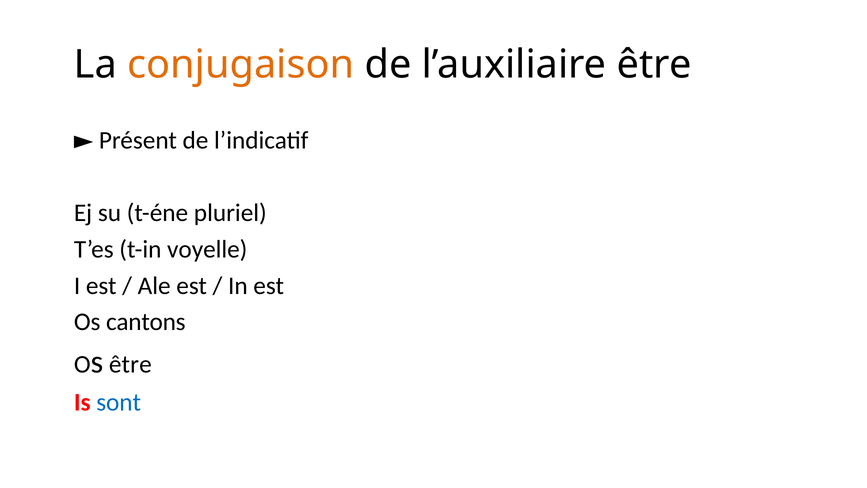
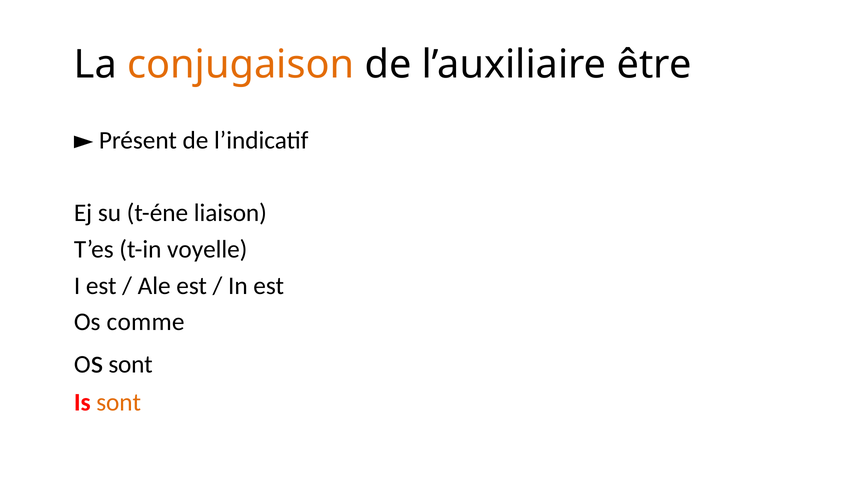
pluriel: pluriel -> liaison
cantons: cantons -> comme
être at (130, 364): être -> sont
sont at (119, 402) colour: blue -> orange
